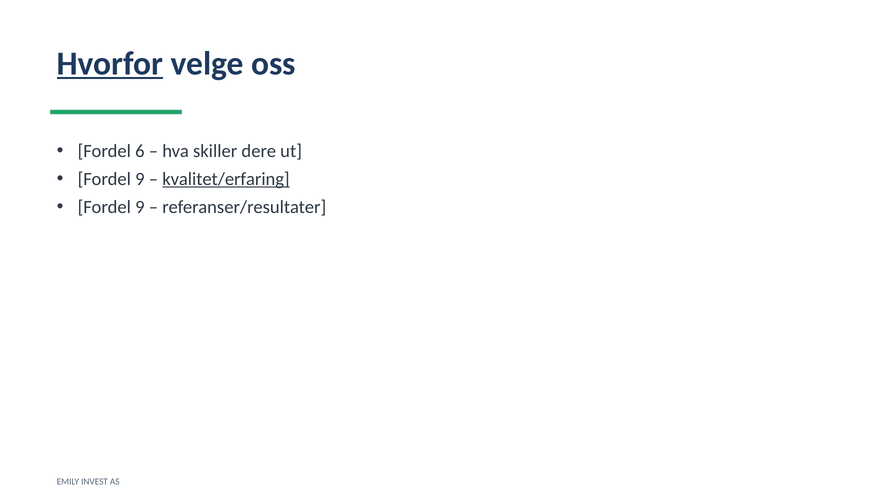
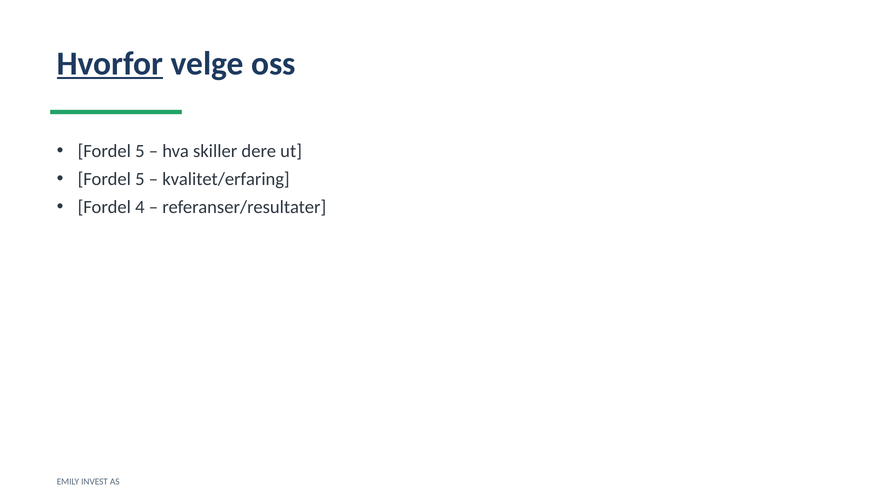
6 at (140, 151): 6 -> 5
9 at (140, 179): 9 -> 5
kvalitet/erfaring underline: present -> none
9 at (140, 207): 9 -> 4
